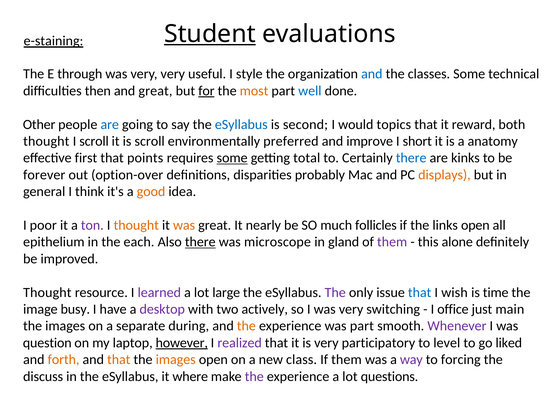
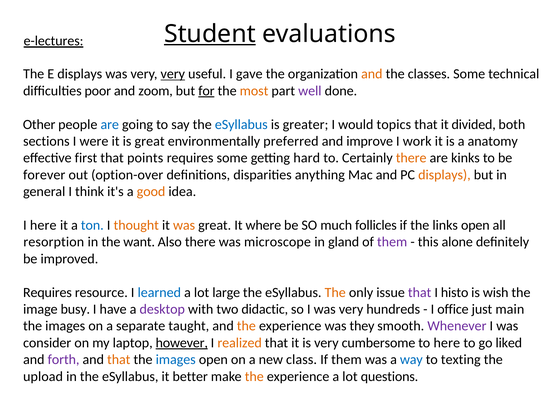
e-staining: e-staining -> e-lectures
E through: through -> displays
very at (173, 74) underline: none -> present
style: style -> gave
and at (372, 74) colour: blue -> orange
then: then -> poor
and great: great -> zoom
well colour: blue -> purple
second: second -> greater
reward: reward -> divided
thought at (46, 141): thought -> sections
I scroll: scroll -> were
is scroll: scroll -> great
short: short -> work
some at (232, 158) underline: present -> none
total: total -> hard
there at (411, 158) colour: blue -> orange
probably: probably -> anything
I poor: poor -> here
ton colour: purple -> blue
nearly: nearly -> where
epithelium: epithelium -> resorption
each: each -> want
there at (200, 242) underline: present -> none
Thought at (47, 292): Thought -> Requires
learned colour: purple -> blue
The at (335, 292) colour: purple -> orange
that at (420, 292) colour: blue -> purple
wish: wish -> histo
time: time -> wish
actively: actively -> didactic
switching: switching -> hundreds
during: during -> taught
was part: part -> they
question: question -> consider
realized colour: purple -> orange
participatory: participatory -> cumbersome
to level: level -> here
forth colour: orange -> purple
images at (176, 360) colour: orange -> blue
way colour: purple -> blue
forcing: forcing -> texting
discuss: discuss -> upload
where: where -> better
the at (254, 376) colour: purple -> orange
